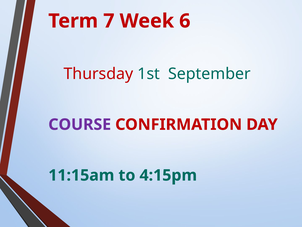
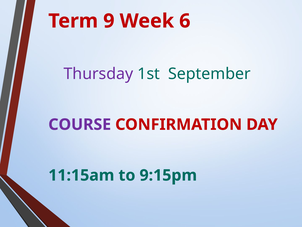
7: 7 -> 9
Thursday colour: red -> purple
4:15pm: 4:15pm -> 9:15pm
